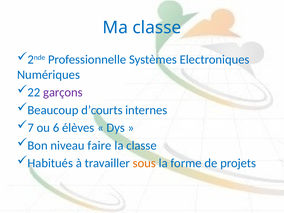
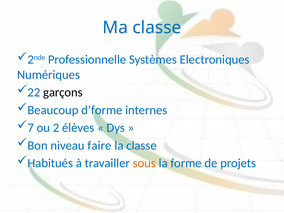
garçons colour: purple -> black
d’courts: d’courts -> d’forme
6: 6 -> 2
